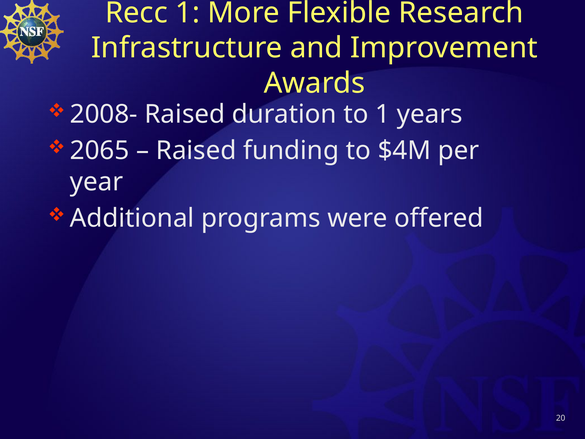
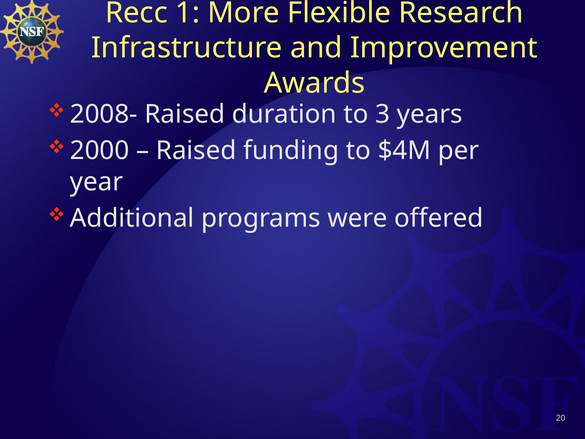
to 1: 1 -> 3
2065: 2065 -> 2000
